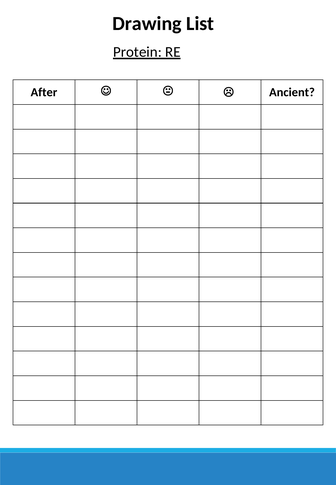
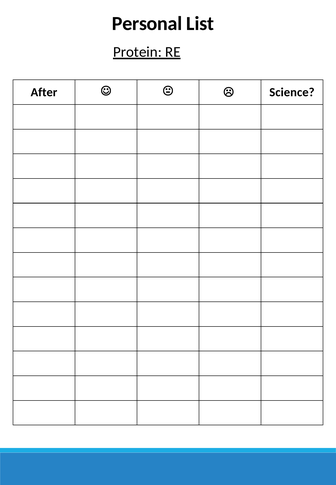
Drawing: Drawing -> Personal
Ancient: Ancient -> Science
